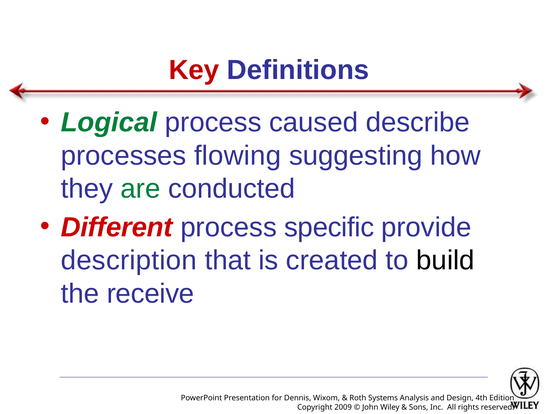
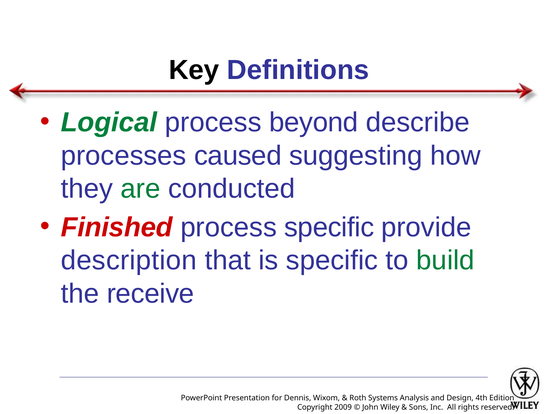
Key colour: red -> black
caused: caused -> beyond
flowing: flowing -> caused
Different: Different -> Finished
is created: created -> specific
build colour: black -> green
